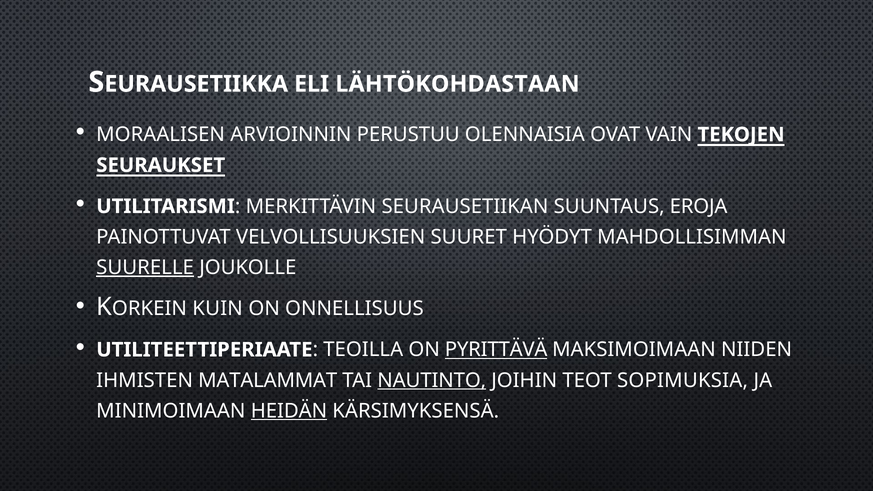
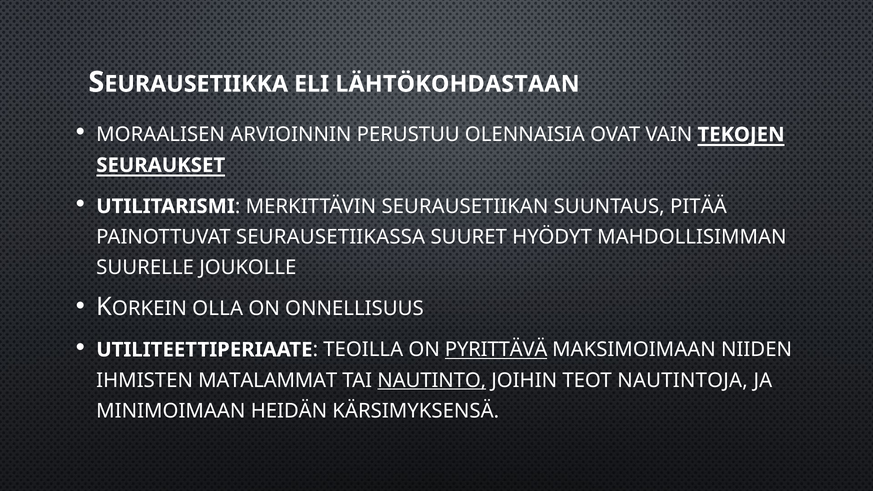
EROJA: EROJA -> PITÄÄ
VELVOLLISUUKSIEN: VELVOLLISUUKSIEN -> SEURAUSETIIKASSA
SUURELLE underline: present -> none
KUIN: KUIN -> OLLA
SOPIMUKSIA: SOPIMUKSIA -> NAUTINTOJA
HEIDÄN underline: present -> none
